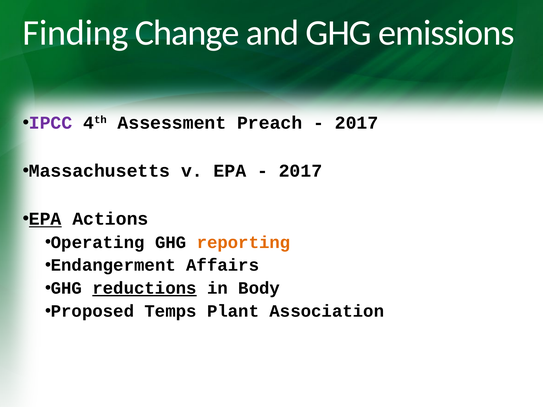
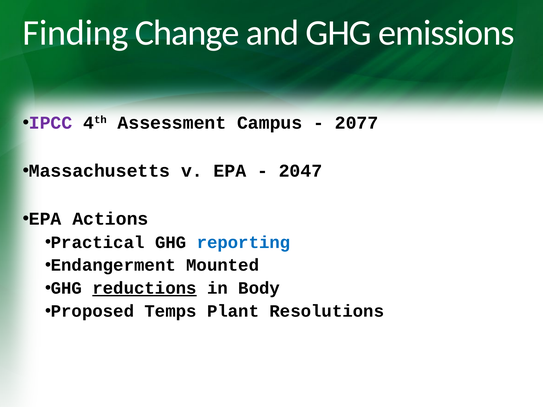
Preach: Preach -> Campus
2017 at (357, 123): 2017 -> 2077
2017 at (301, 171): 2017 -> 2047
EPA at (45, 219) underline: present -> none
Operating: Operating -> Practical
reporting colour: orange -> blue
Affairs: Affairs -> Mounted
Association: Association -> Resolutions
